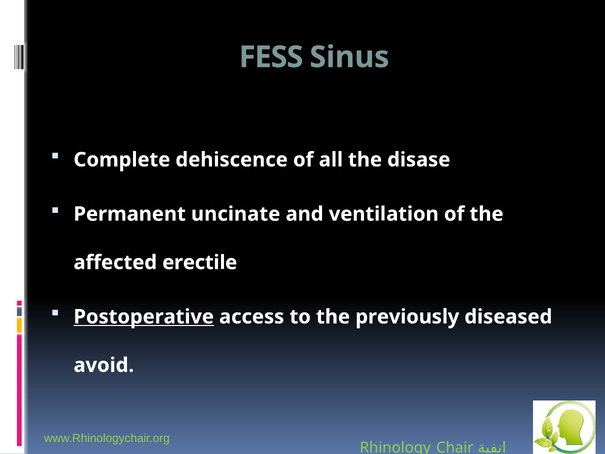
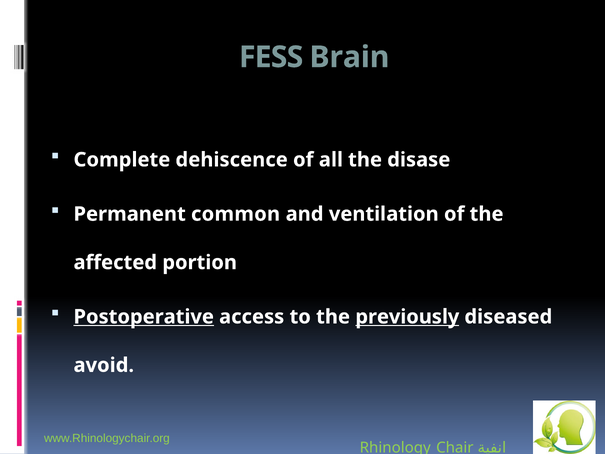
Sinus: Sinus -> Brain
uncinate: uncinate -> common
erectile: erectile -> portion
previously underline: none -> present
